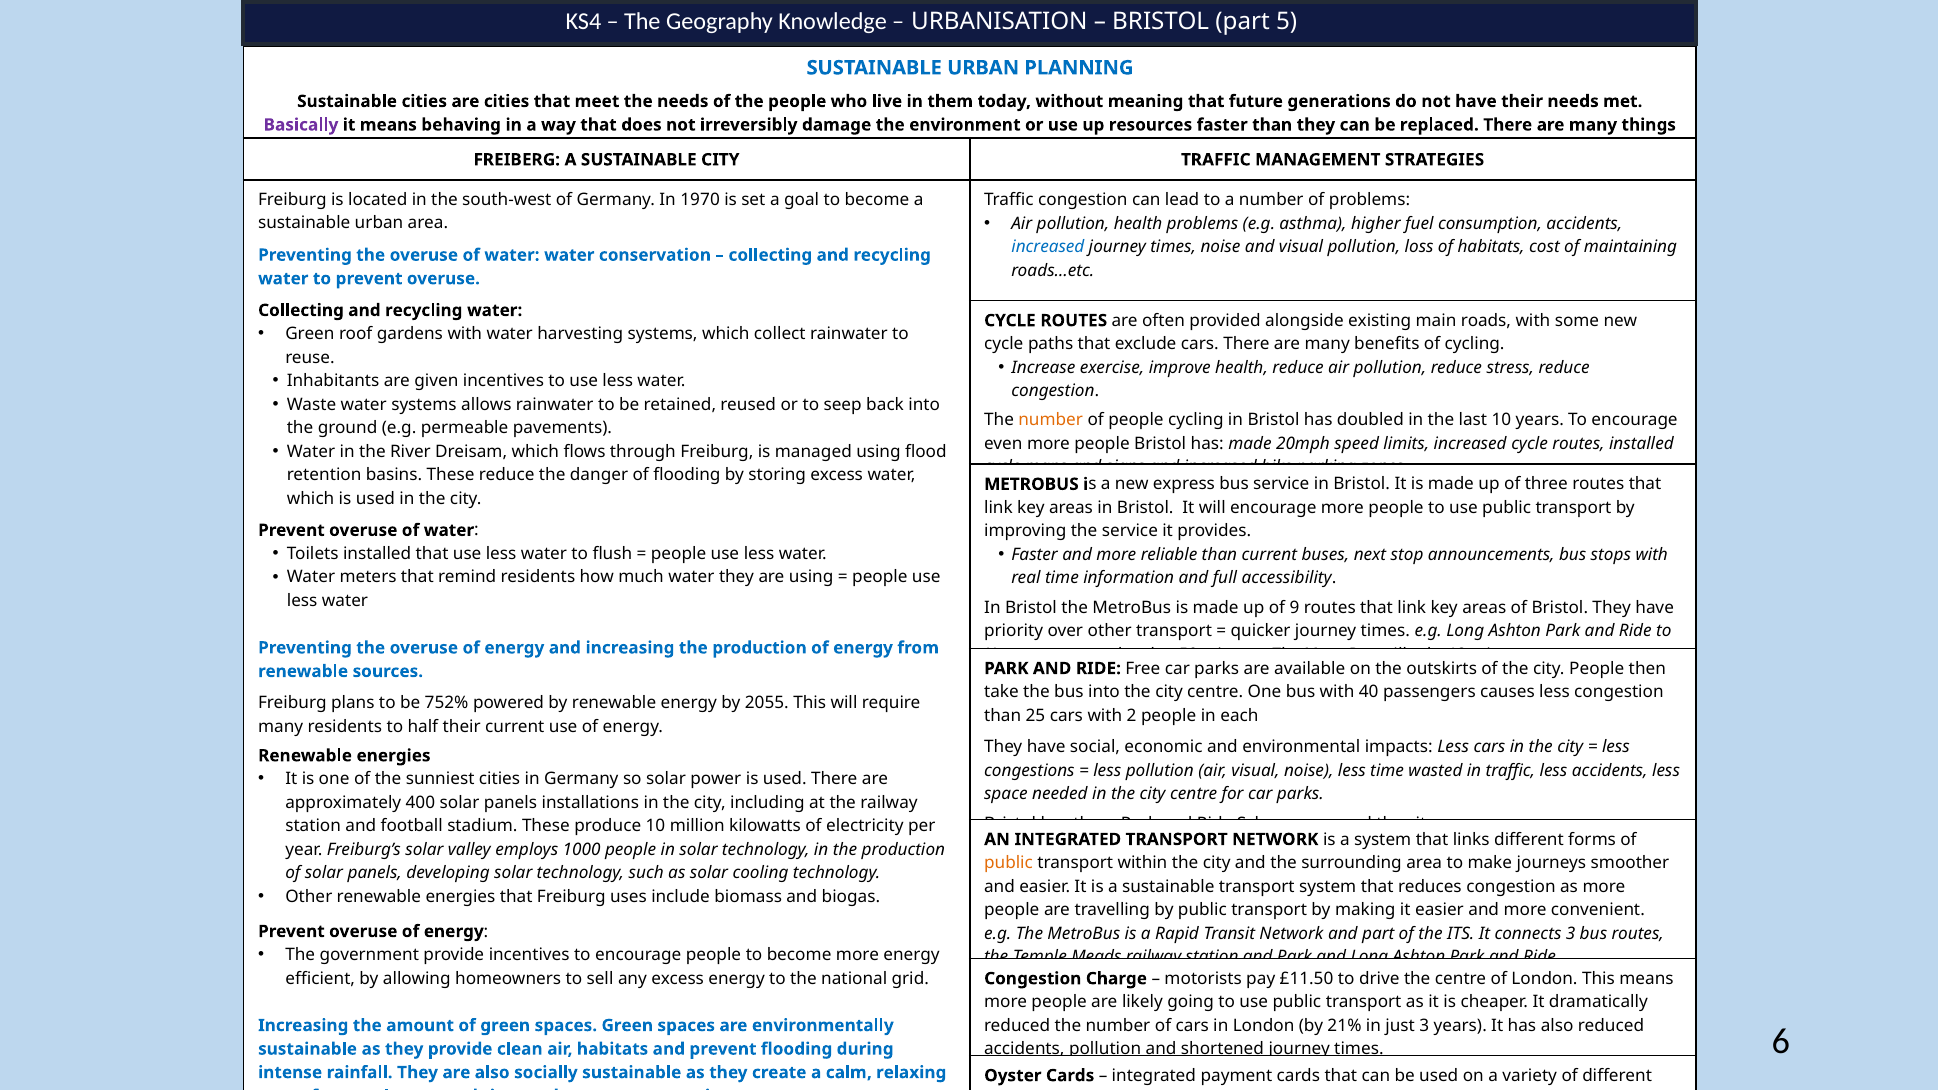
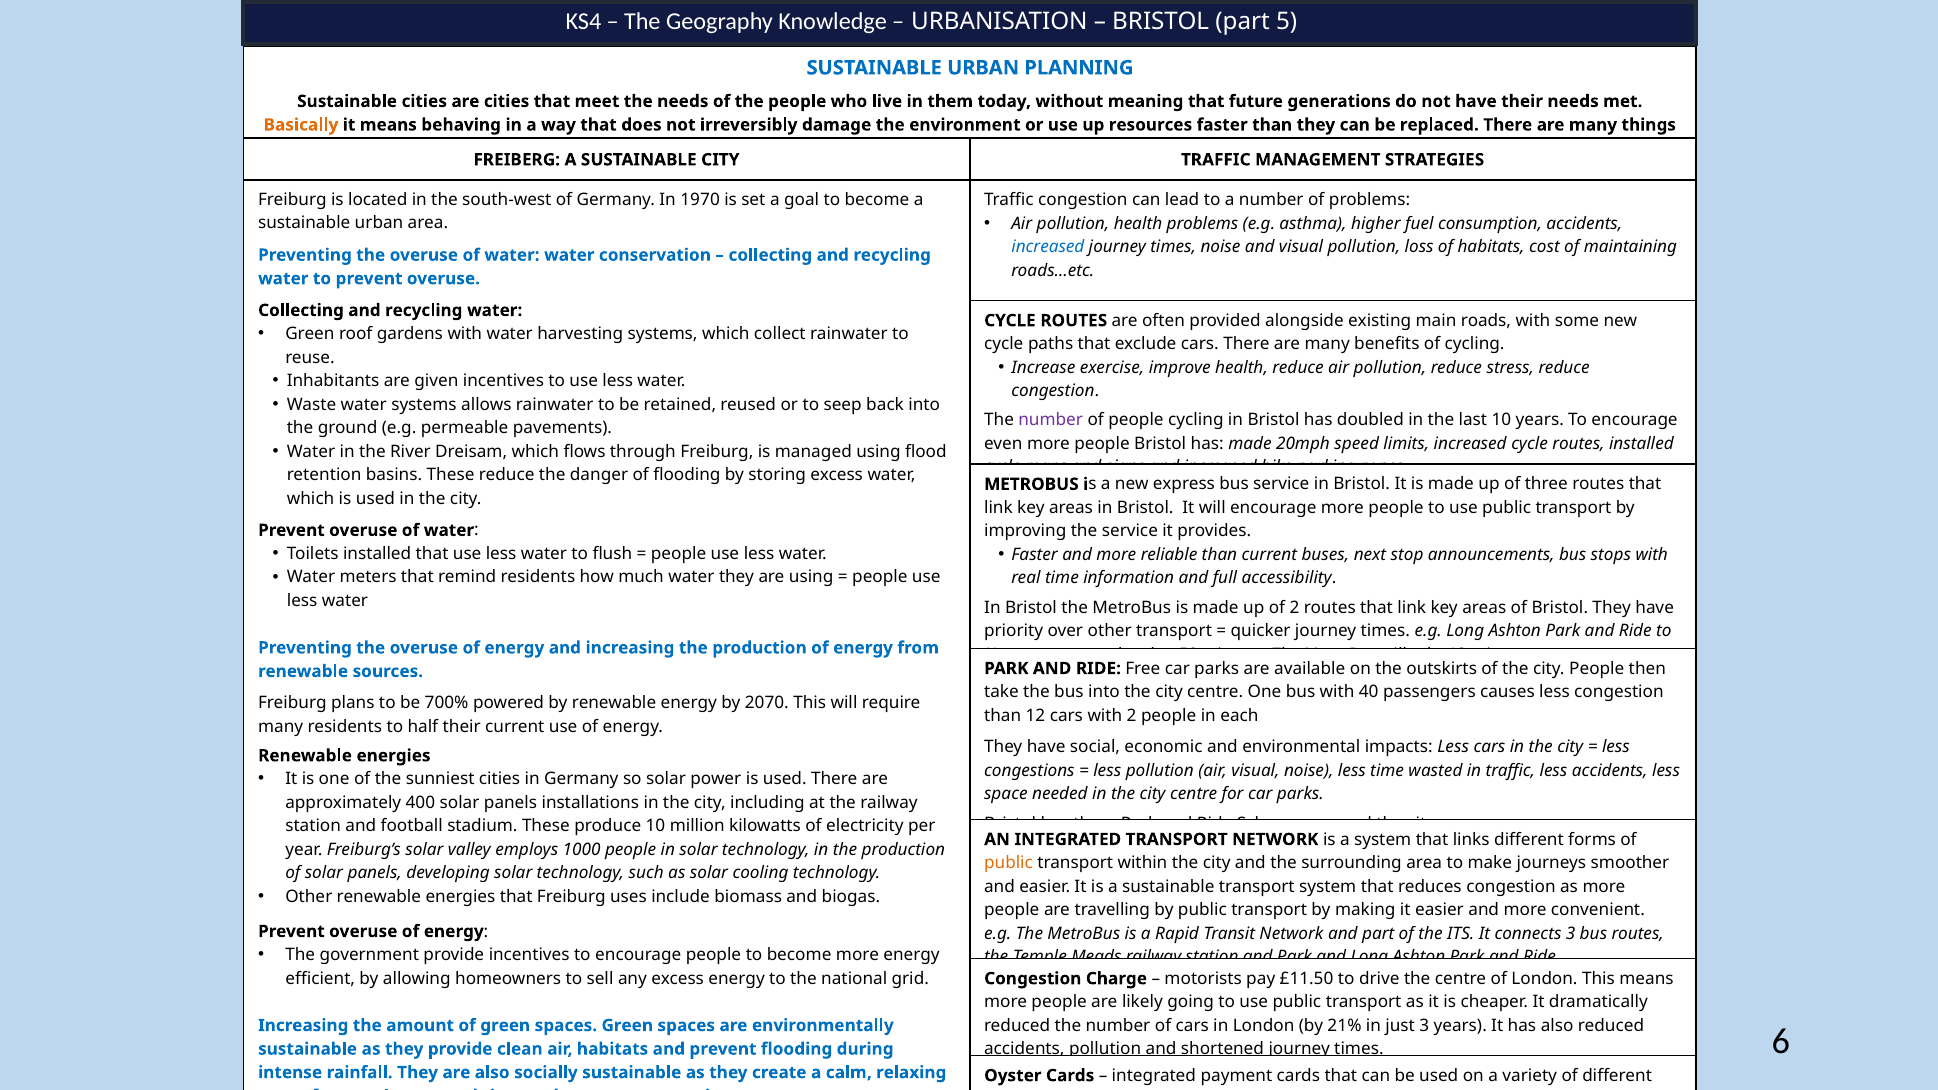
Basically colour: purple -> orange
number at (1051, 420) colour: orange -> purple
of 9: 9 -> 2
752%: 752% -> 700%
2055: 2055 -> 2070
than 25: 25 -> 12
